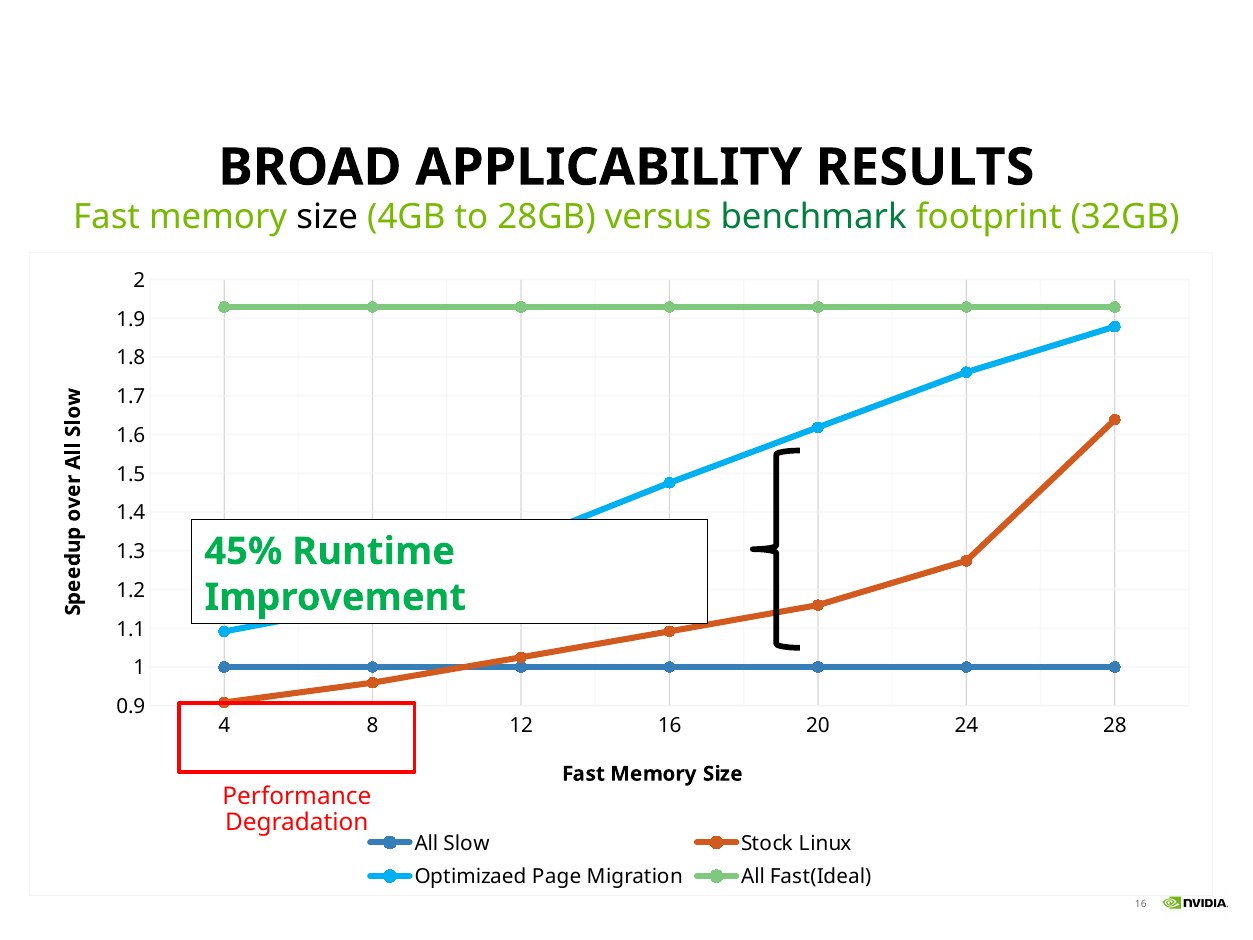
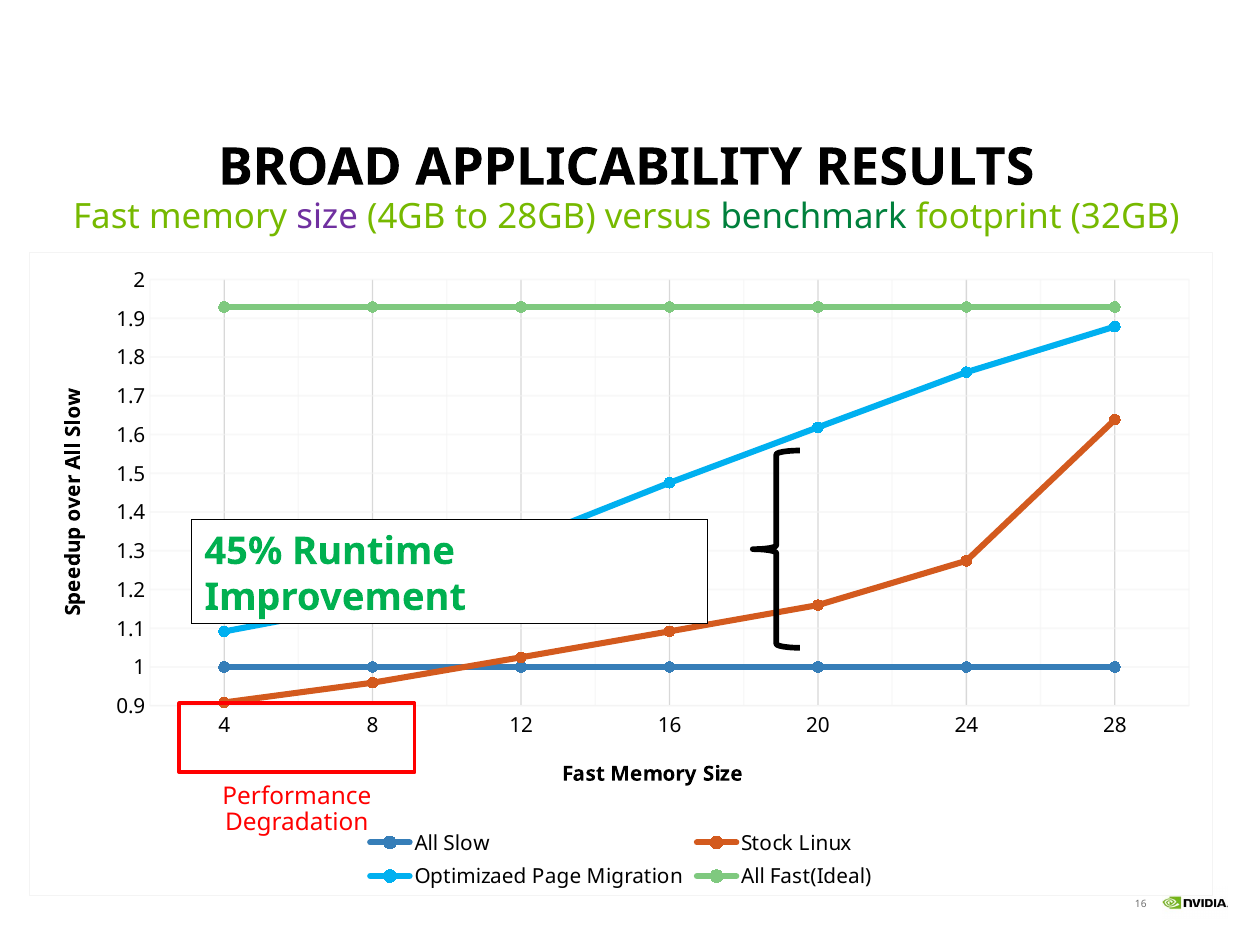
size at (327, 217) colour: black -> purple
